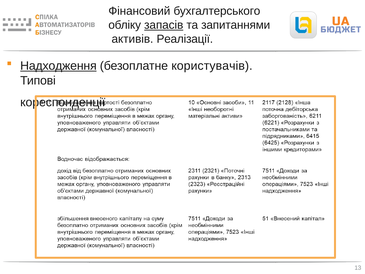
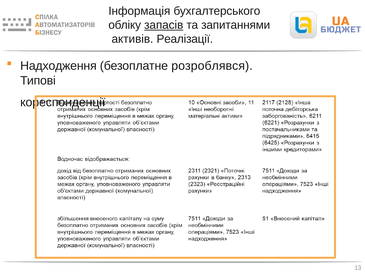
Фінансовий: Фінансовий -> Інформація
Надходження underline: present -> none
користувачів: користувачів -> розроблявся
